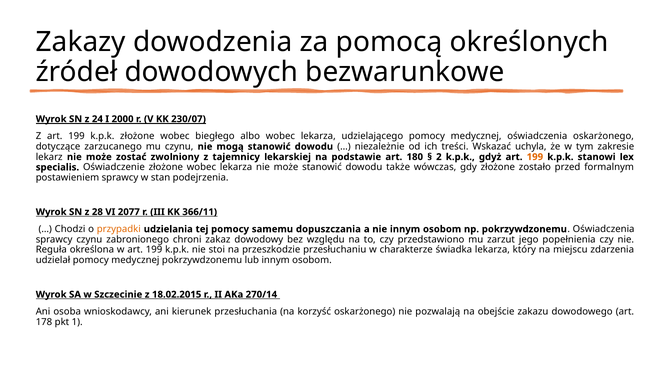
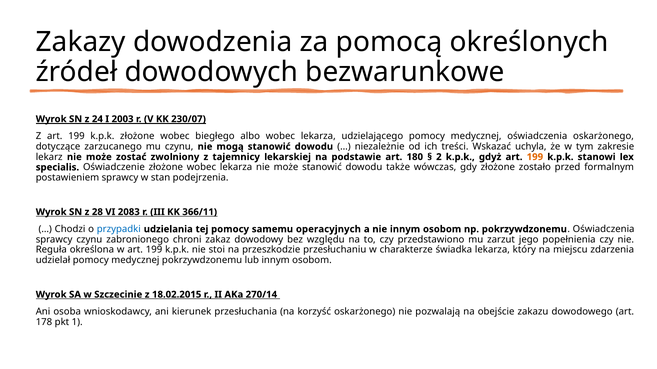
2000: 2000 -> 2003
2077: 2077 -> 2083
przypadki colour: orange -> blue
dopuszczania: dopuszczania -> operacyjnych
